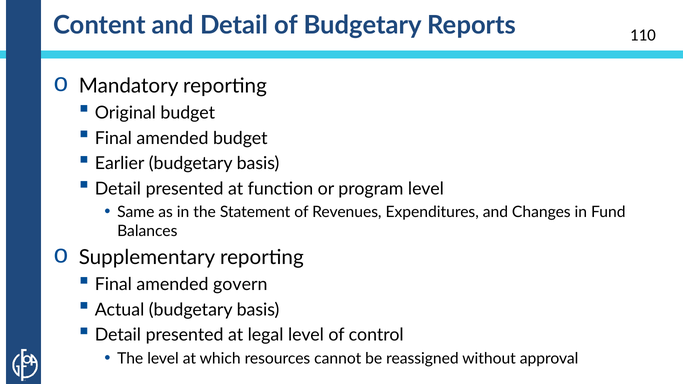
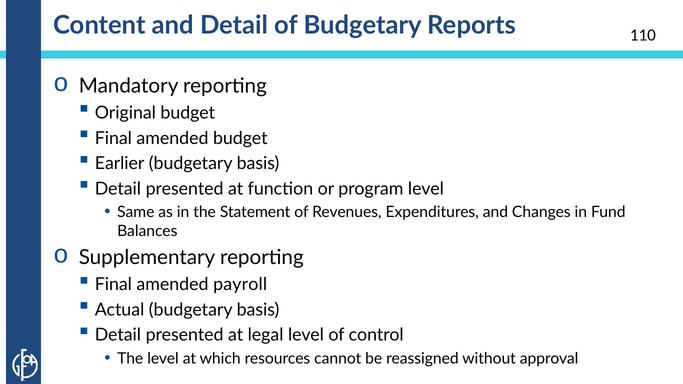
govern: govern -> payroll
